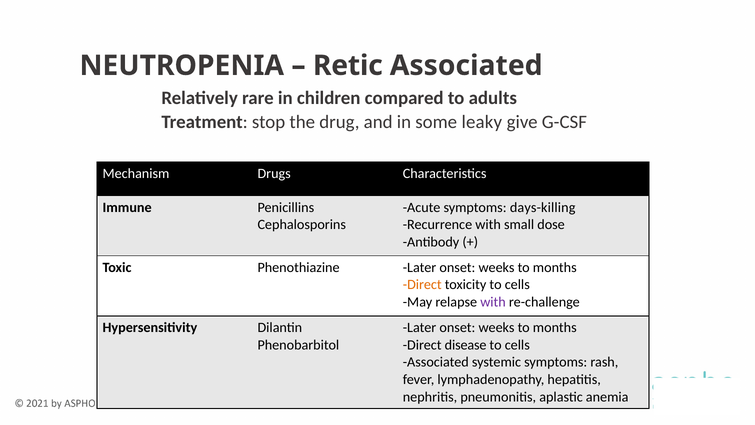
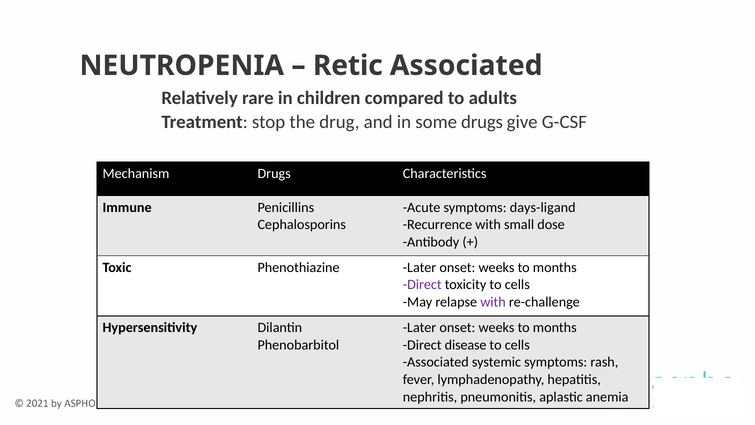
some leaky: leaky -> drugs
days-killing: days-killing -> days-ligand
Direct at (422, 285) colour: orange -> purple
